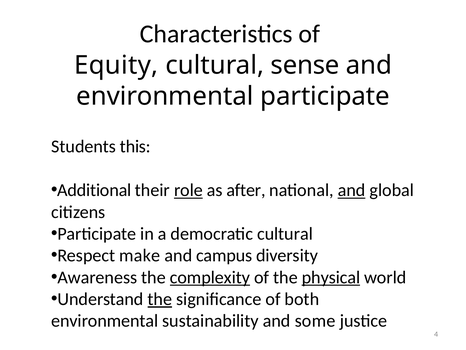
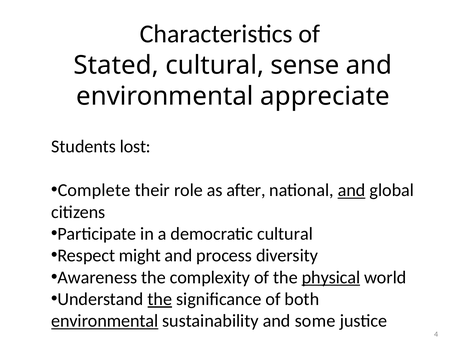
Equity: Equity -> Stated
environmental participate: participate -> appreciate
this: this -> lost
Additional: Additional -> Complete
role underline: present -> none
make: make -> might
campus: campus -> process
complexity underline: present -> none
environmental at (105, 321) underline: none -> present
